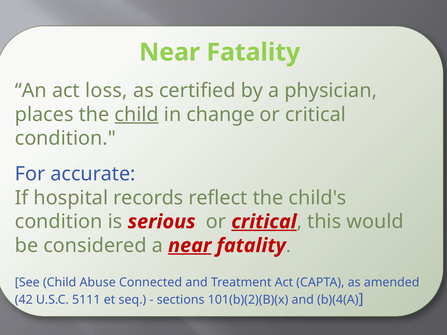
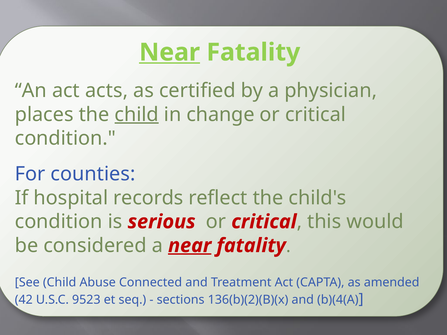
Near at (170, 52) underline: none -> present
loss: loss -> acts
accurate: accurate -> counties
critical at (264, 222) underline: present -> none
5111: 5111 -> 9523
101(b)(2)(B)(x: 101(b)(2)(B)(x -> 136(b)(2)(B)(x
